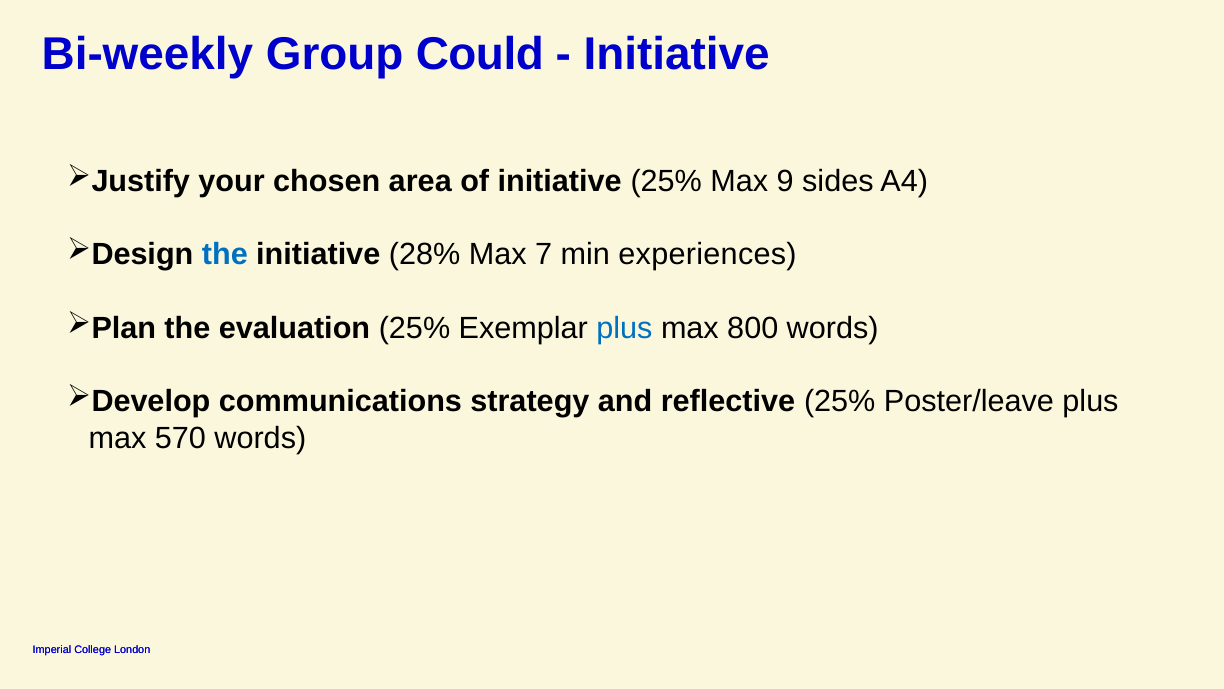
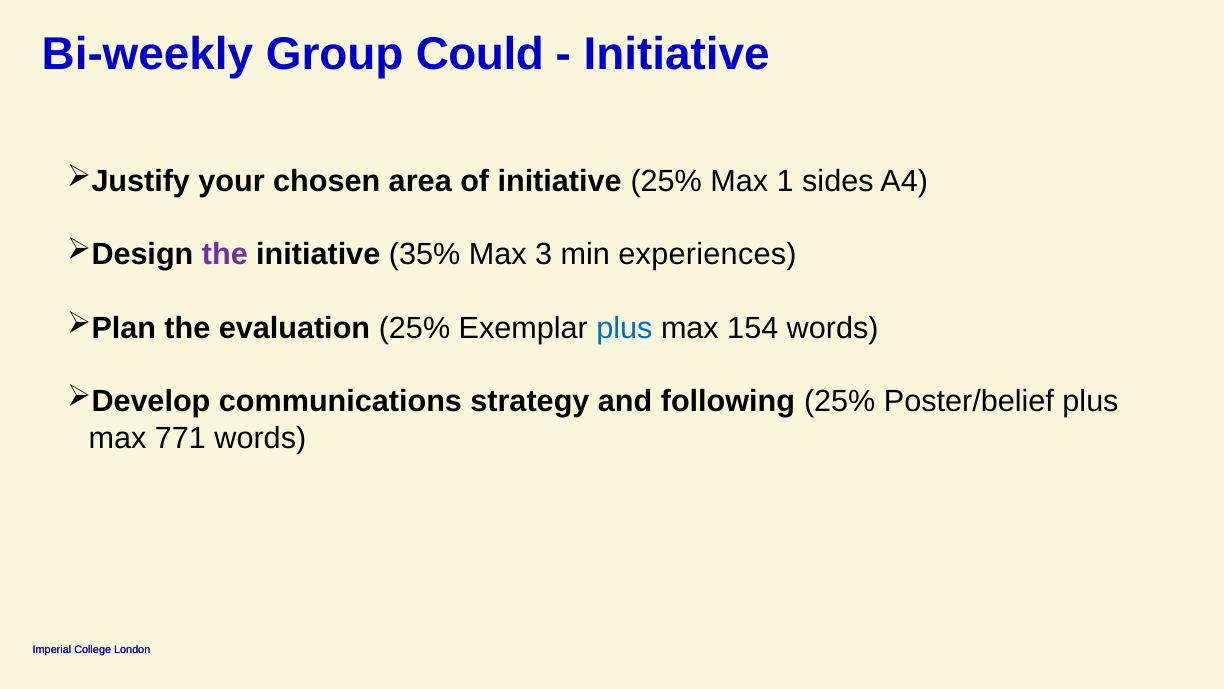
9: 9 -> 1
the at (225, 254) colour: blue -> purple
28%: 28% -> 35%
7: 7 -> 3
800: 800 -> 154
reflective: reflective -> following
Poster/leave: Poster/leave -> Poster/belief
570: 570 -> 771
